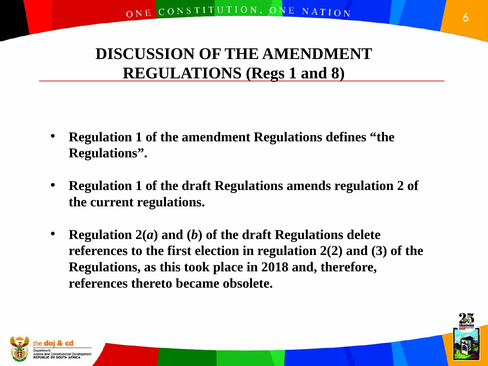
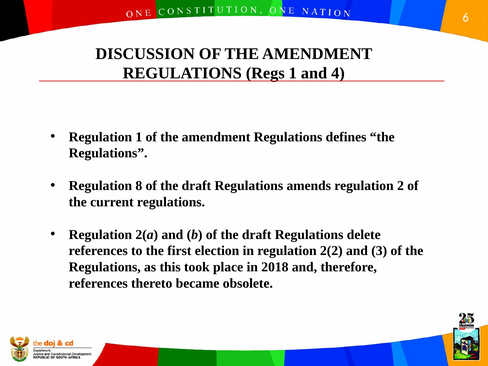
8: 8 -> 4
1 at (139, 186): 1 -> 8
